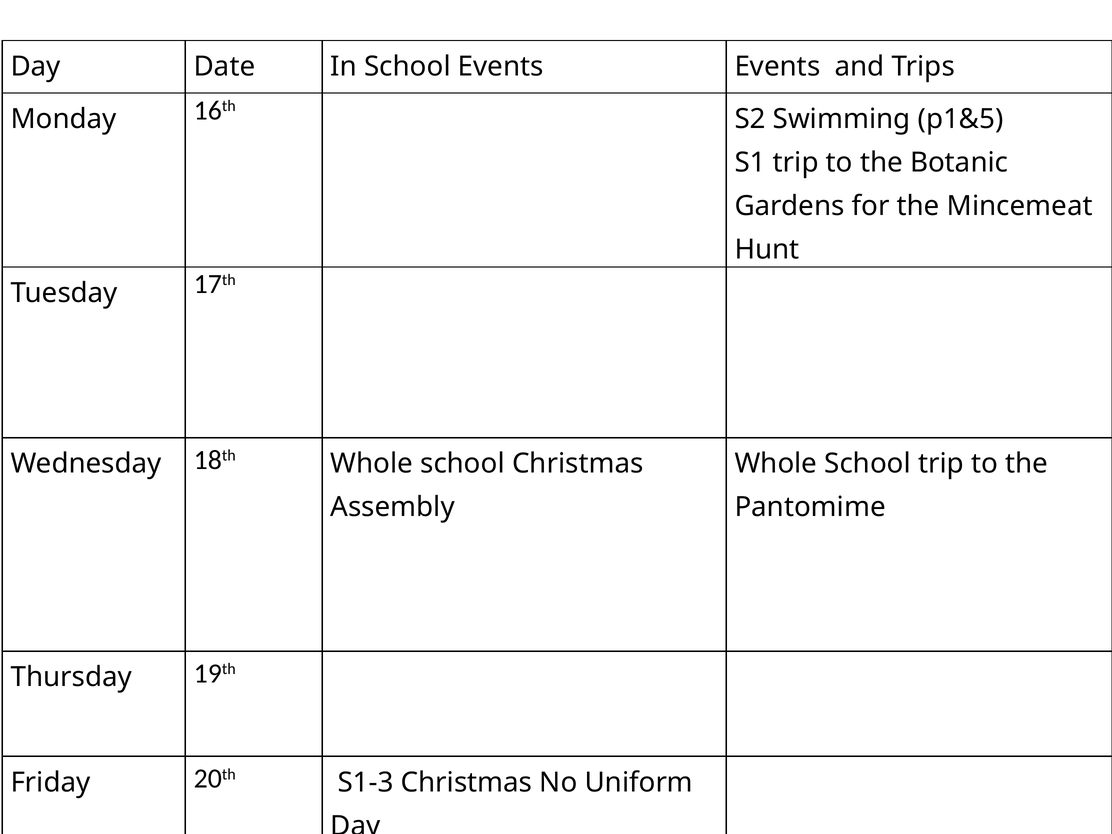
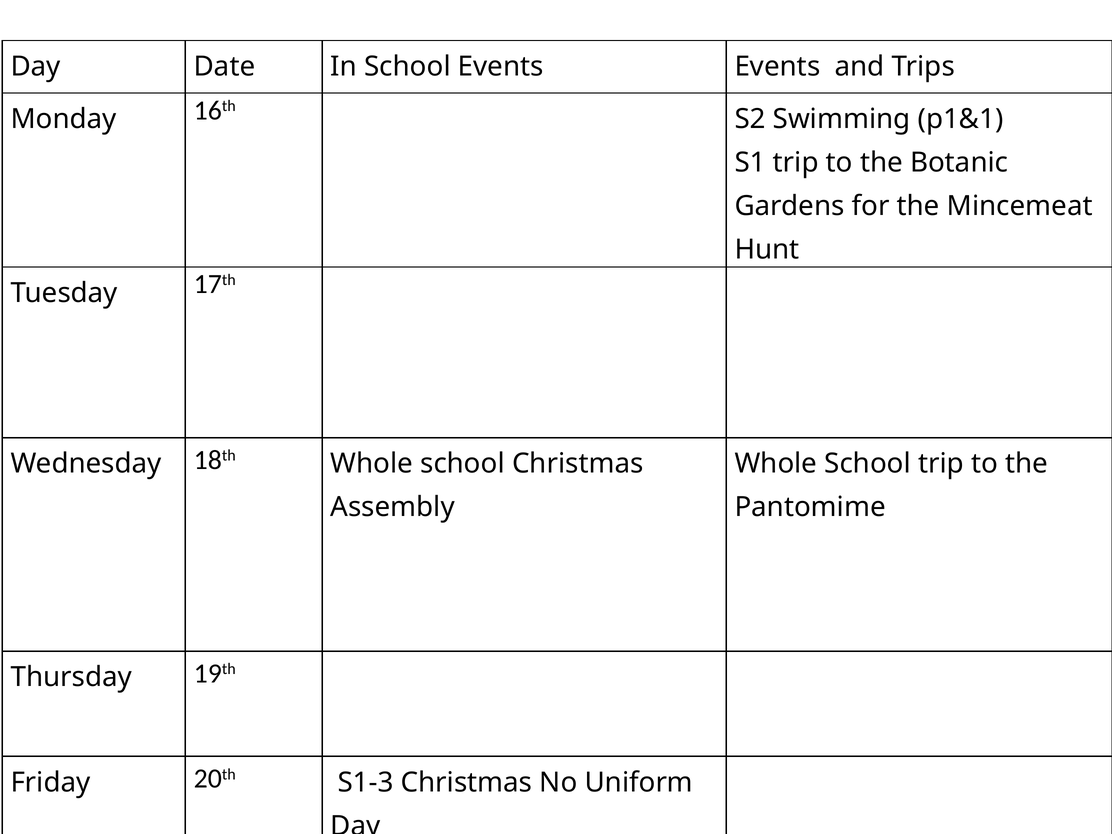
p1&5: p1&5 -> p1&1
